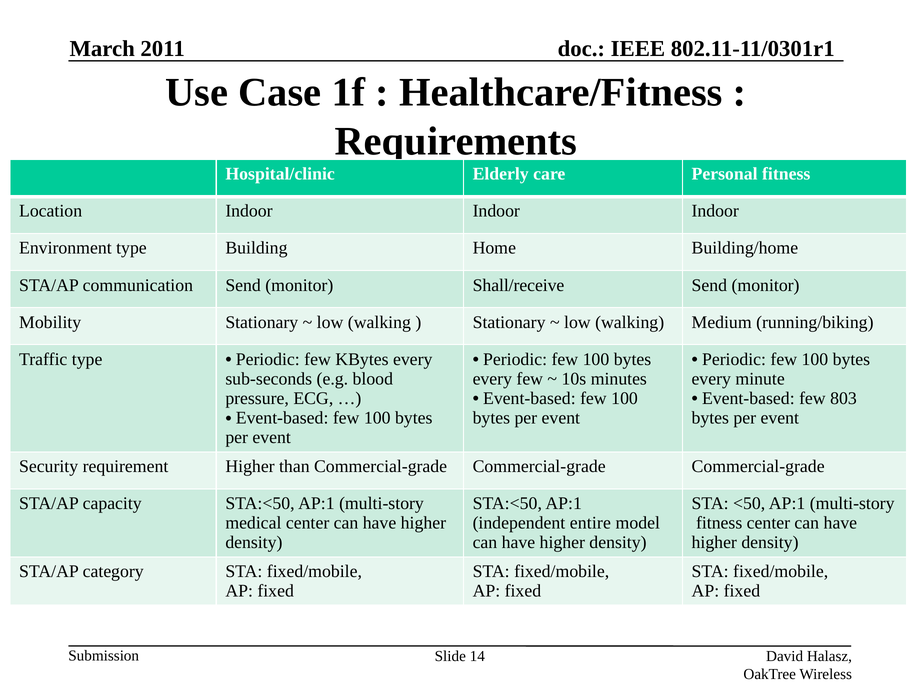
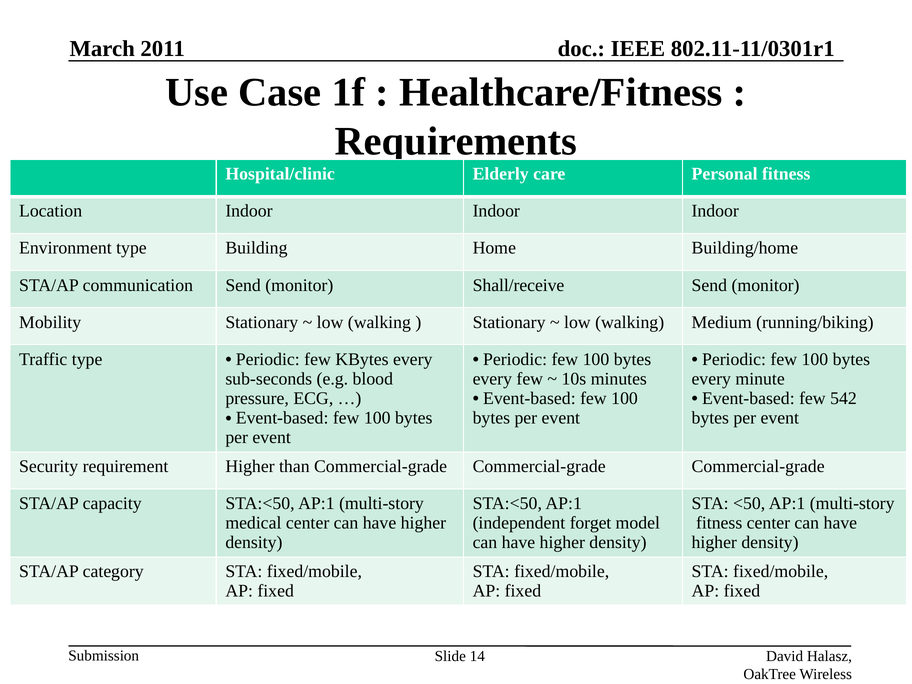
803: 803 -> 542
entire: entire -> forget
